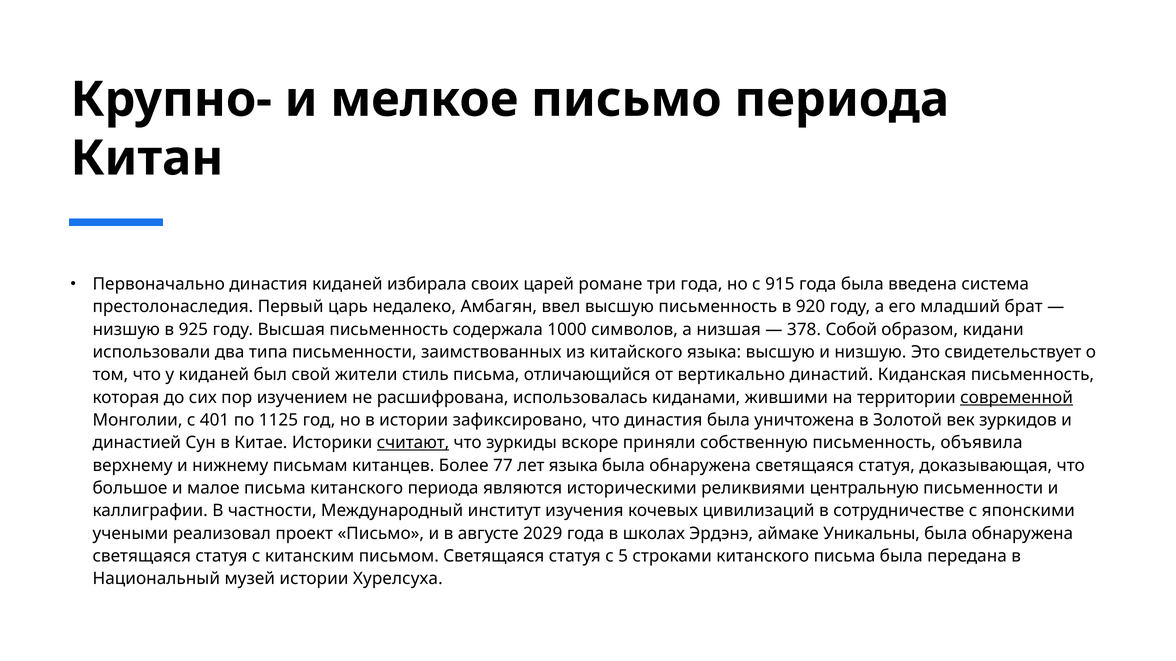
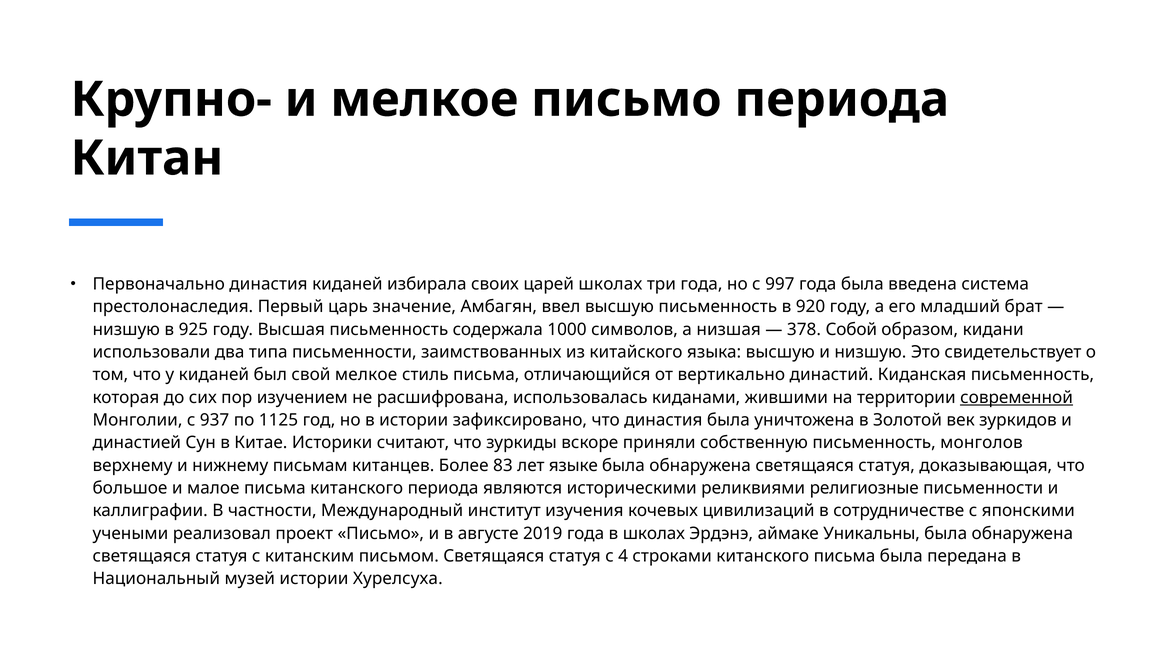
царей романе: романе -> школах
915: 915 -> 997
недалеко: недалеко -> значение
свой жители: жители -> мелкое
401: 401 -> 937
считают underline: present -> none
объявила: объявила -> монголов
77: 77 -> 83
лет языка: языка -> языке
центральную: центральную -> религиозные
2029: 2029 -> 2019
5: 5 -> 4
